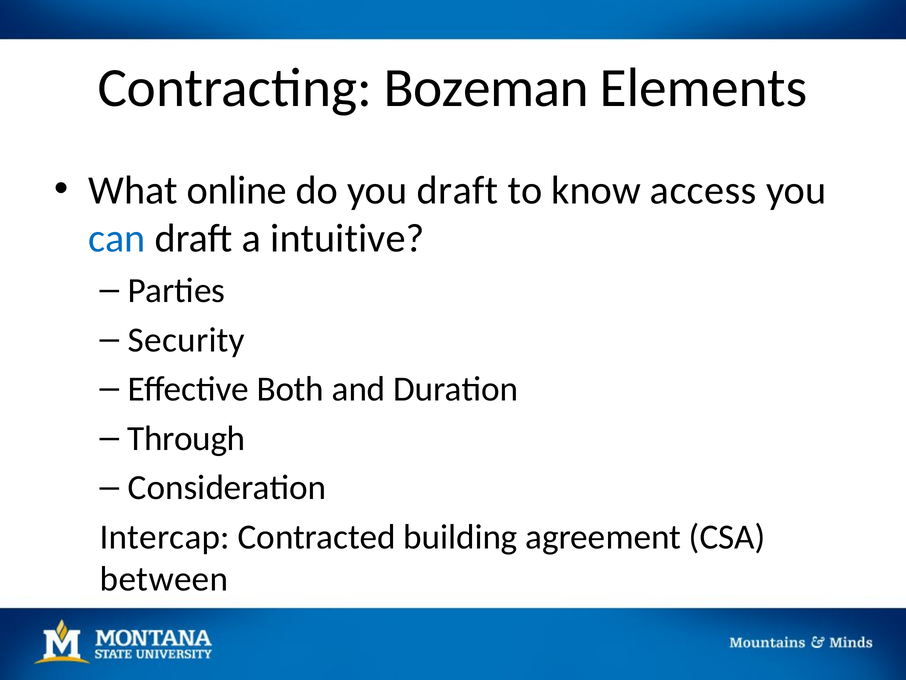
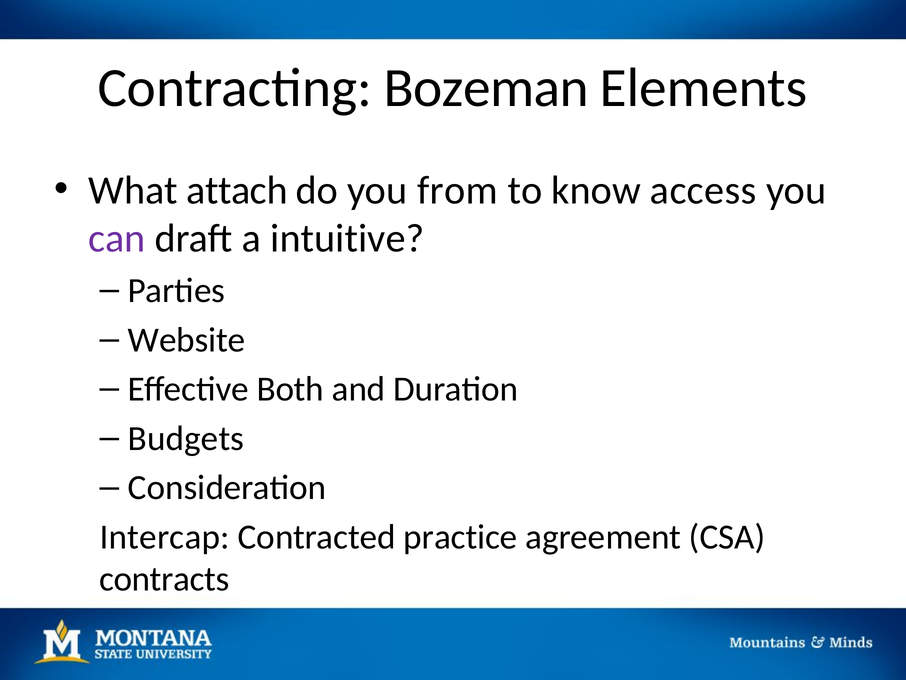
online: online -> attach
you draft: draft -> from
can colour: blue -> purple
Security: Security -> Website
Through: Through -> Budgets
building: building -> practice
between: between -> contracts
